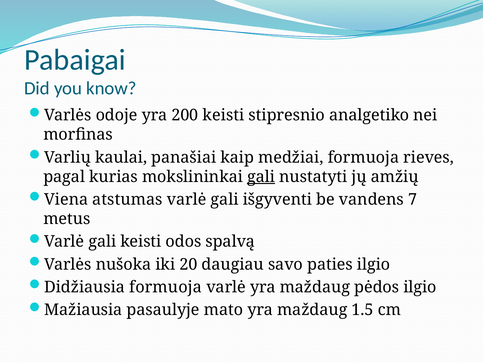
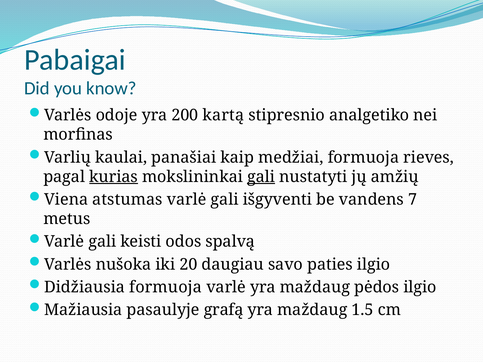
200 keisti: keisti -> kartą
kurias underline: none -> present
mato: mato -> grafą
